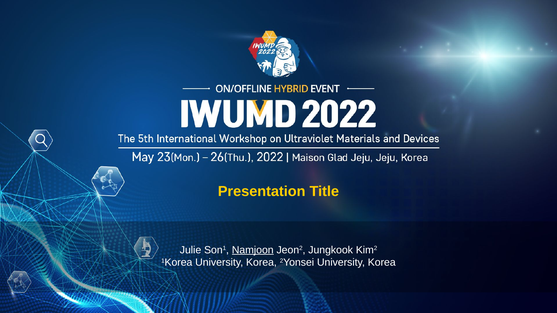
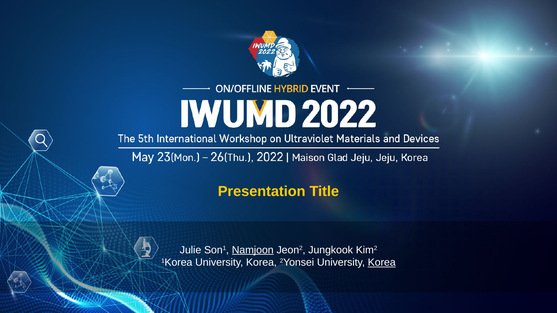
Korea at (382, 263) underline: none -> present
